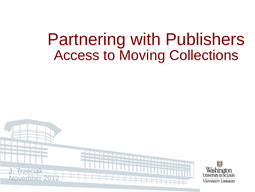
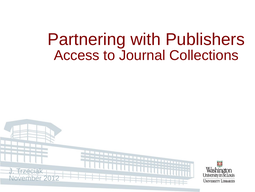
Moving: Moving -> Journal
